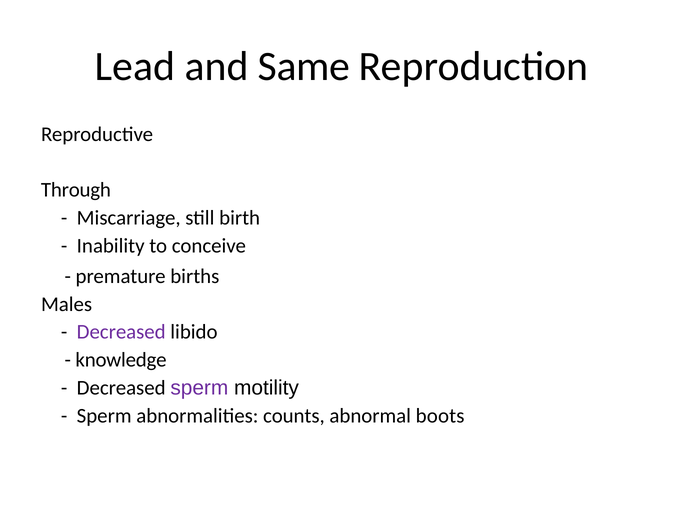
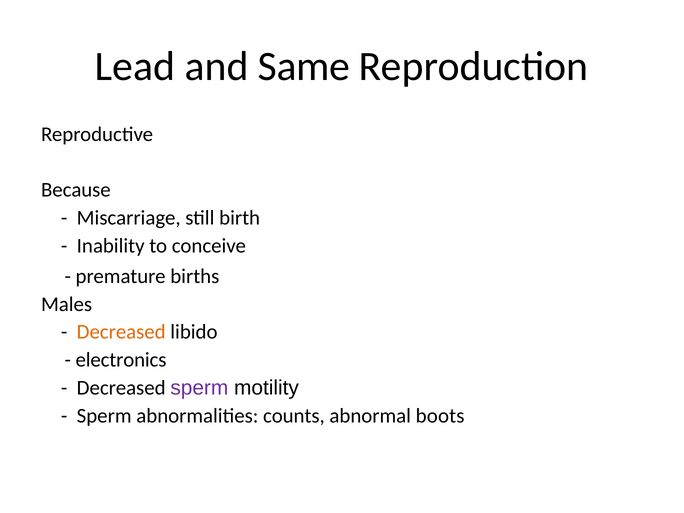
Through: Through -> Because
Decreased at (121, 332) colour: purple -> orange
knowledge: knowledge -> electronics
